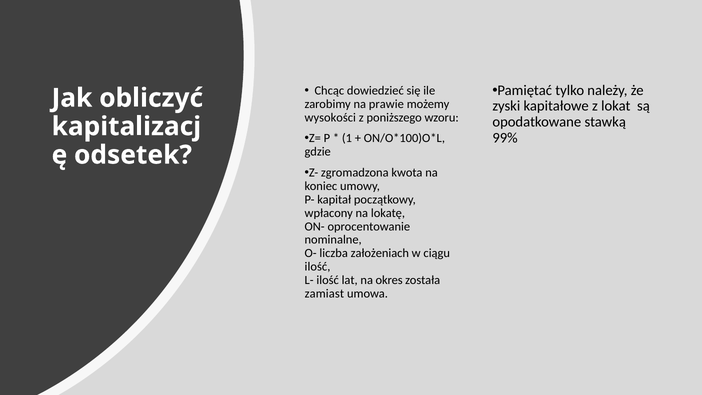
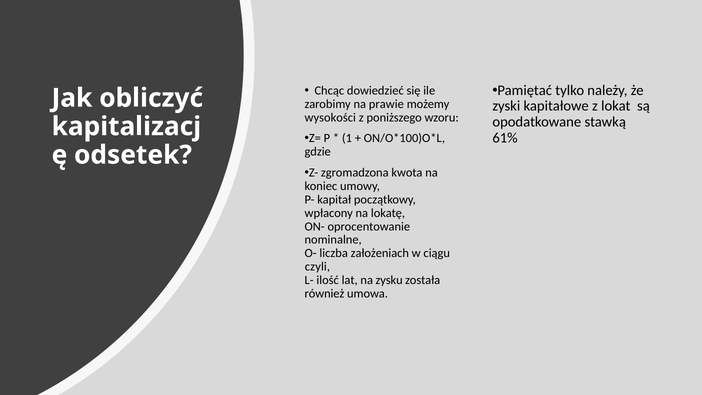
99%: 99% -> 61%
ilość at (318, 267): ilość -> czyli
okres: okres -> zysku
zamiast: zamiast -> również
